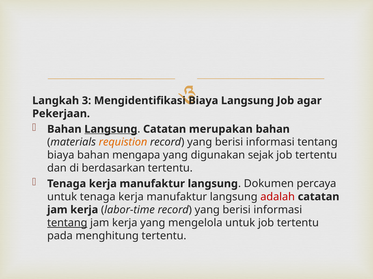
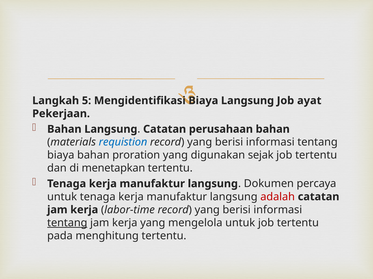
3: 3 -> 5
agar: agar -> ayat
Langsung at (111, 129) underline: present -> none
merupakan: merupakan -> perusahaan
requistion colour: orange -> blue
mengapa: mengapa -> proration
berdasarkan: berdasarkan -> menetapkan
